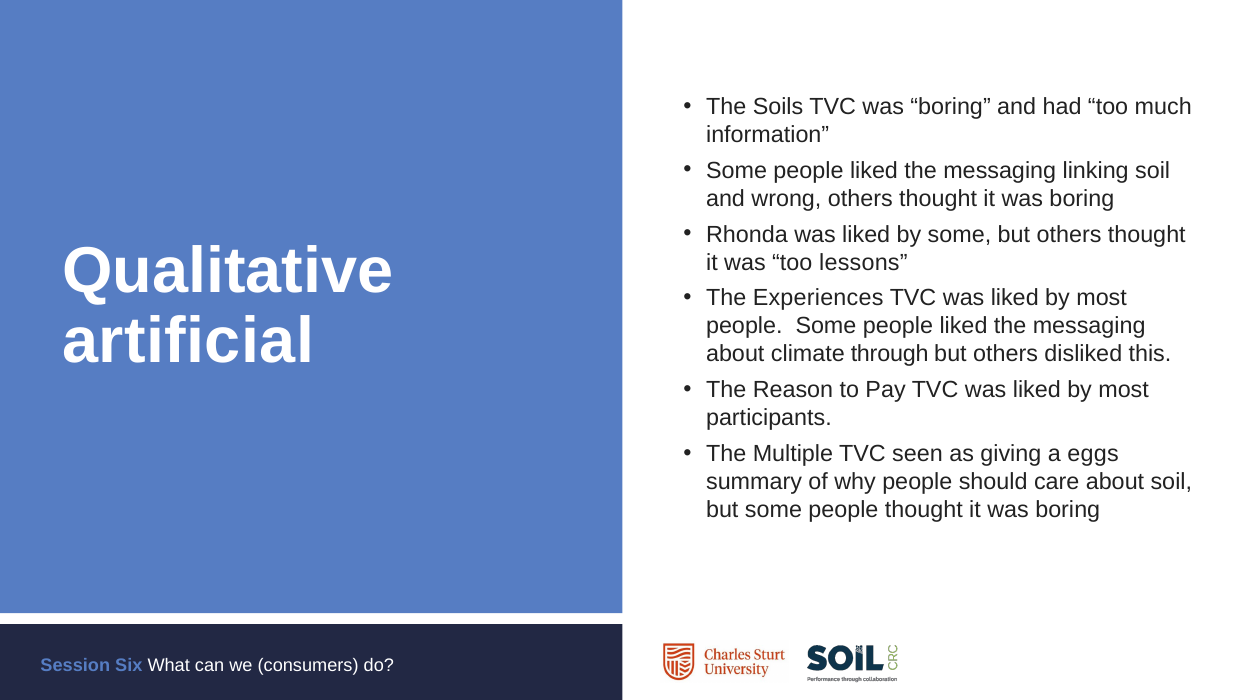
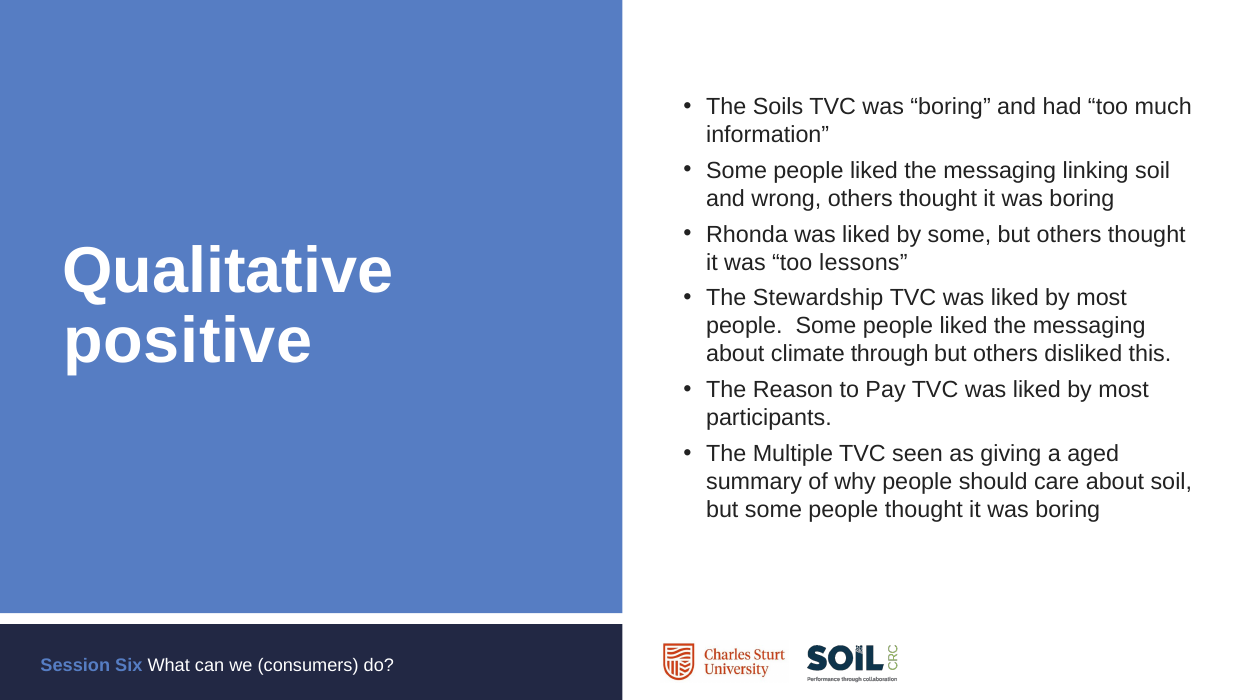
Experiences: Experiences -> Stewardship
artificial: artificial -> positive
eggs: eggs -> aged
